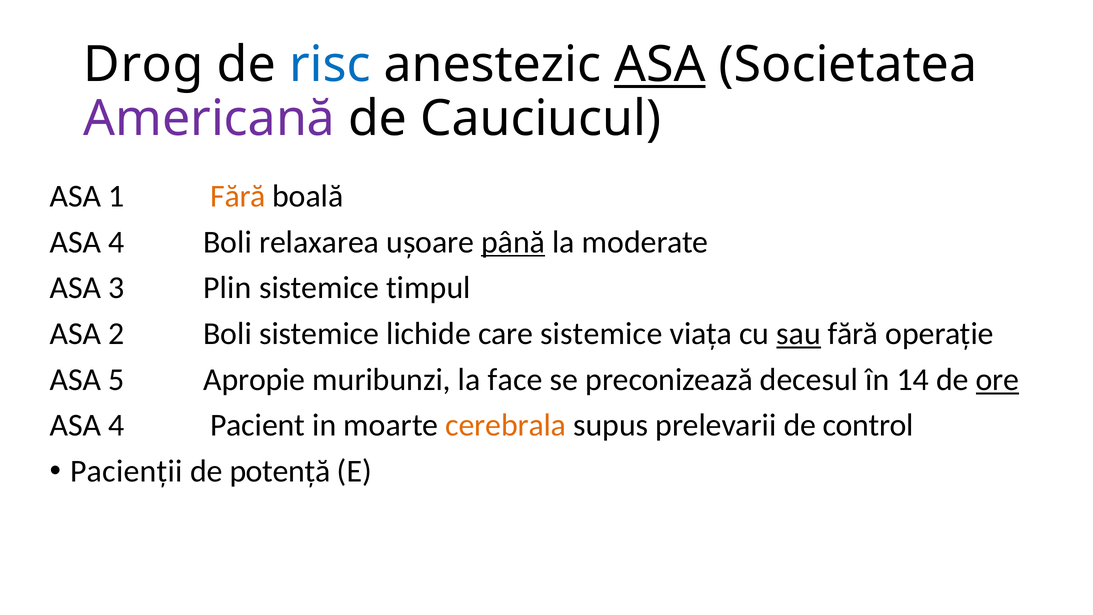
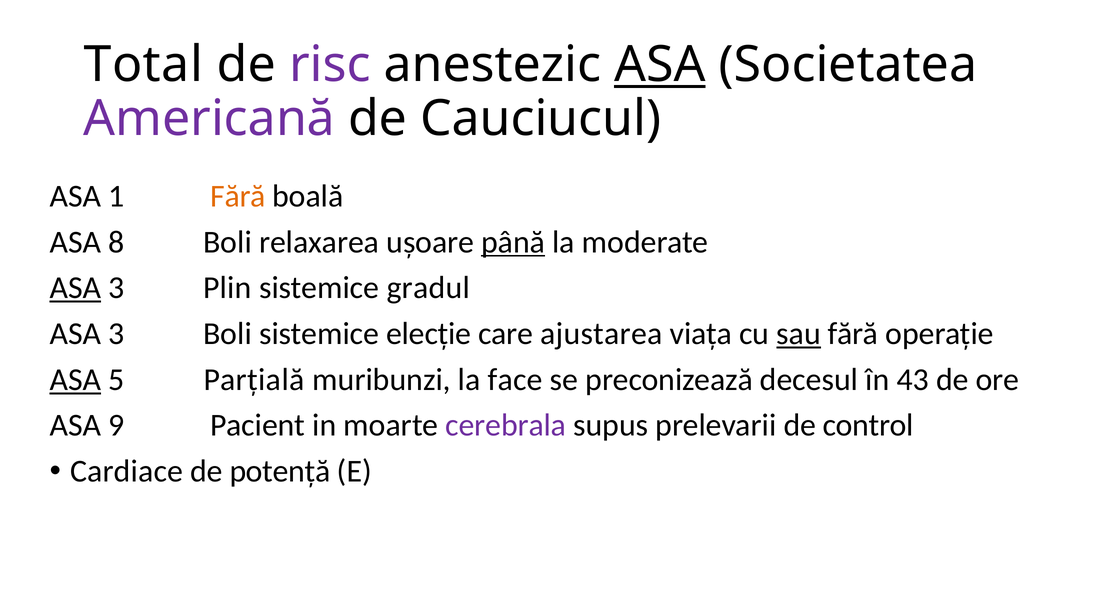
Drog: Drog -> Total
risc colour: blue -> purple
4 at (116, 242): 4 -> 8
ASA at (75, 288) underline: none -> present
timpul: timpul -> gradul
2 at (116, 334): 2 -> 3
lichide: lichide -> elecție
care sistemice: sistemice -> ajustarea
ASA at (75, 379) underline: none -> present
Apropie: Apropie -> Parțială
14: 14 -> 43
ore underline: present -> none
4 at (116, 425): 4 -> 9
cerebrala colour: orange -> purple
Pacienții: Pacienții -> Cardiace
